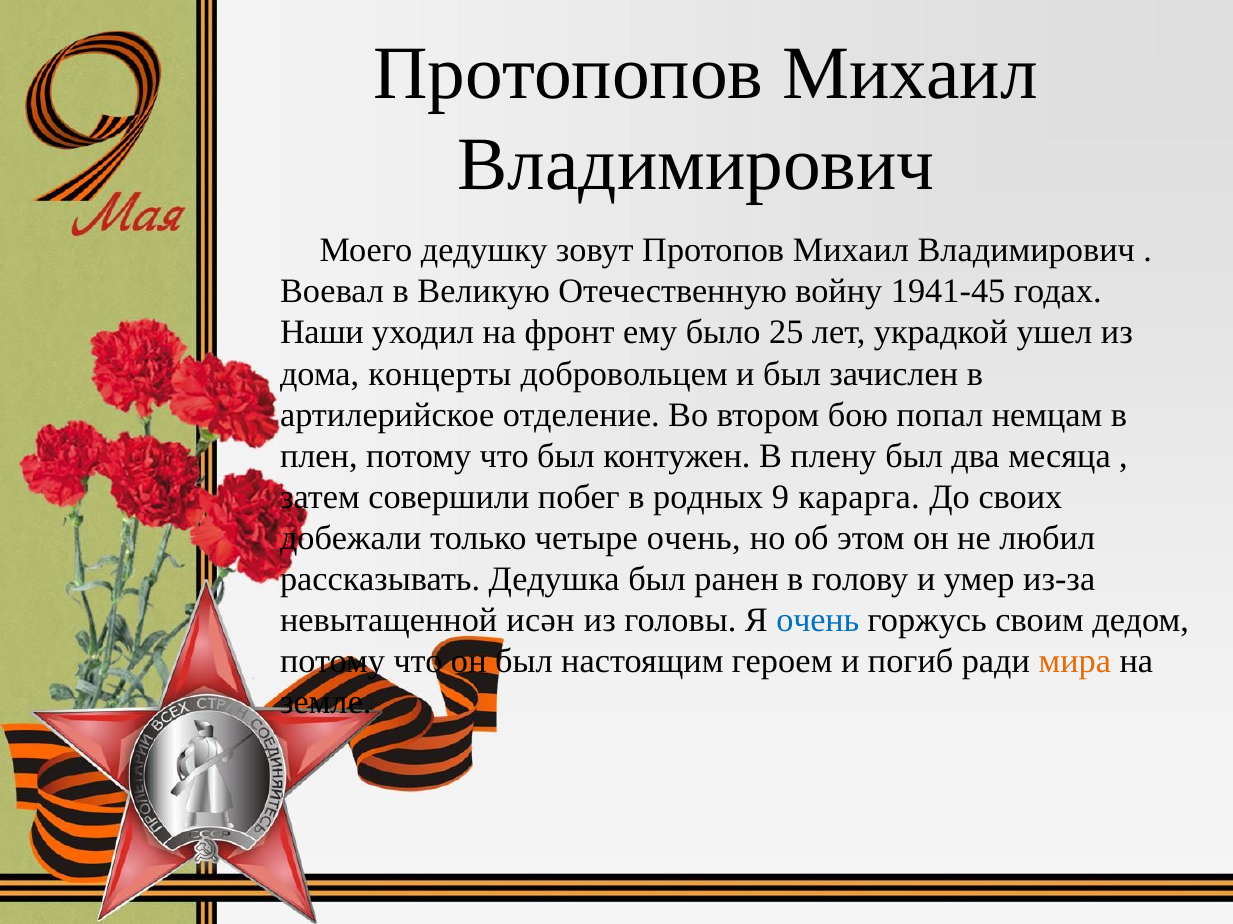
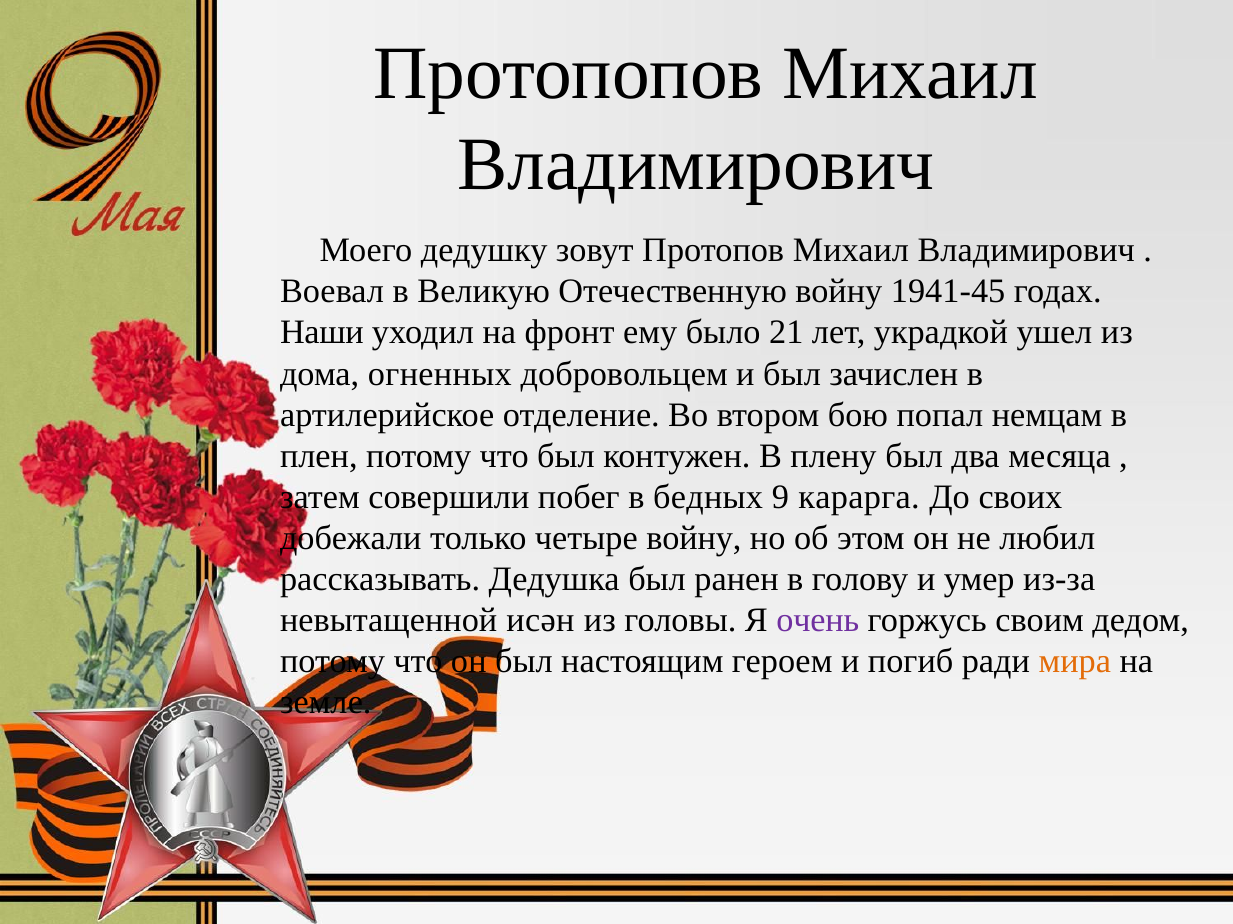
25: 25 -> 21
концерты: концерты -> огненных
родных: родных -> бедных
четыре очень: очень -> войну
очень at (818, 621) colour: blue -> purple
